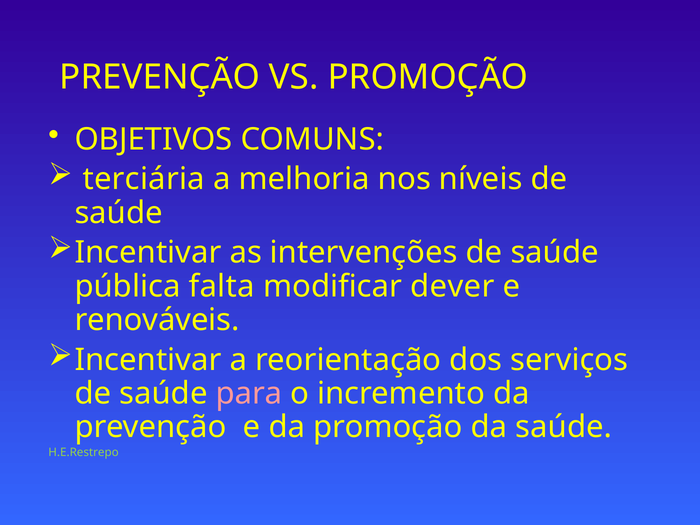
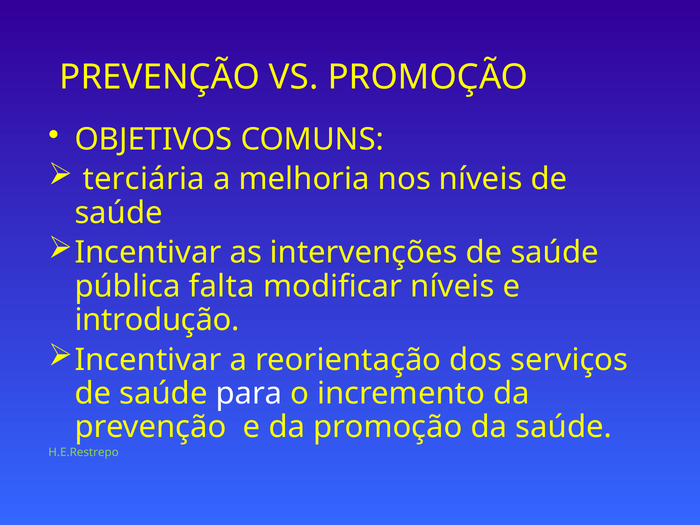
modificar dever: dever -> níveis
renováveis: renováveis -> introdução
para colour: pink -> white
